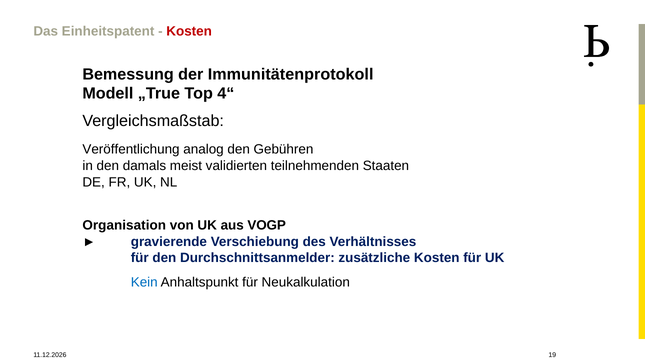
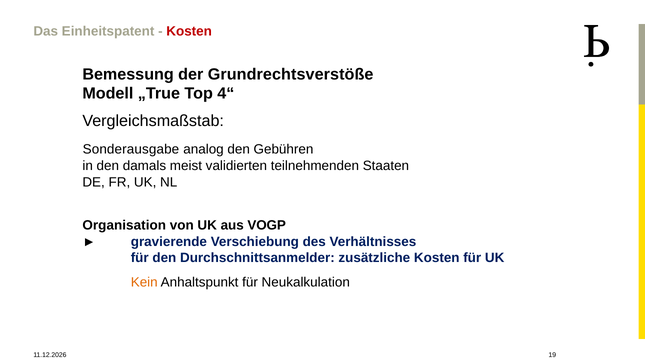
Immunitätenprotokoll: Immunitätenprotokoll -> Grundrechtsverstöße
Veröffentlichung: Veröffentlichung -> Sonderausgabe
Kein colour: blue -> orange
